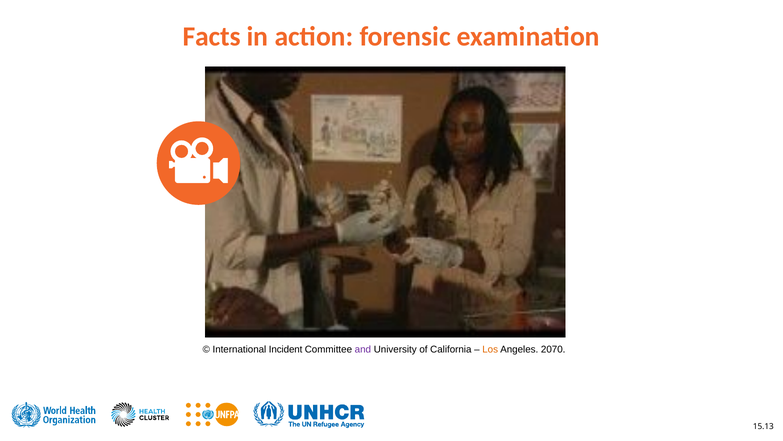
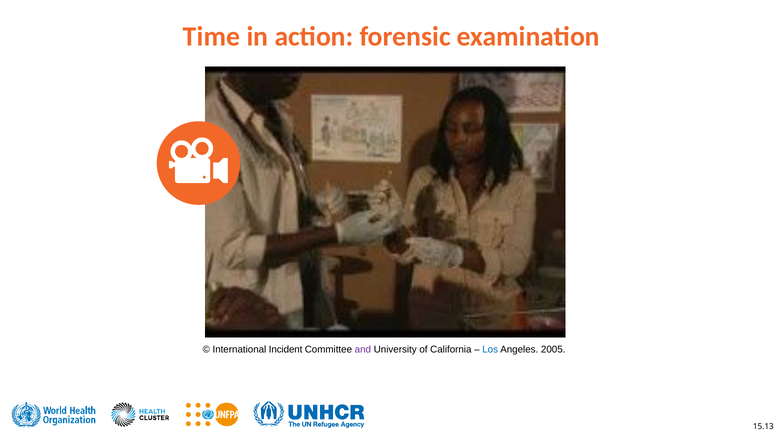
Facts: Facts -> Time
Los colour: orange -> blue
2070: 2070 -> 2005
